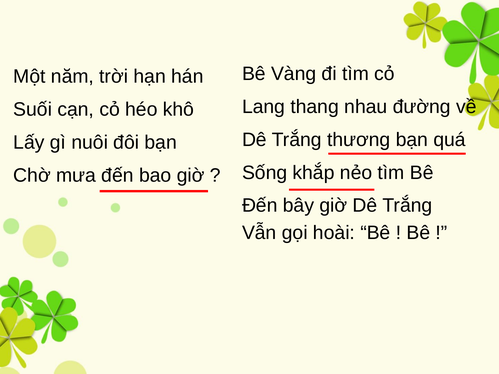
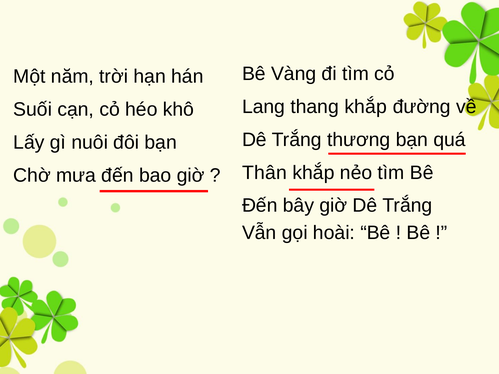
thang nhau: nhau -> khắp
Sống: Sống -> Thân
